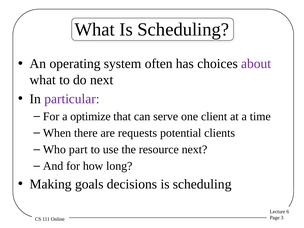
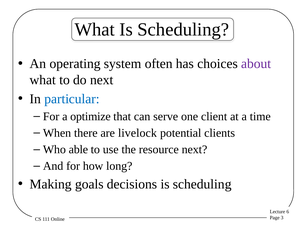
particular colour: purple -> blue
requests: requests -> livelock
part: part -> able
